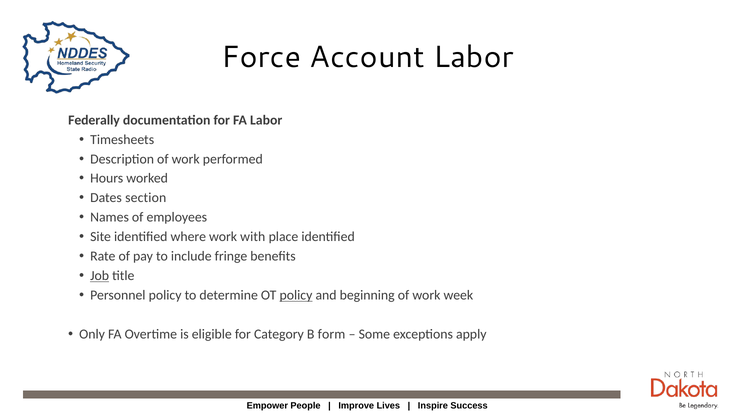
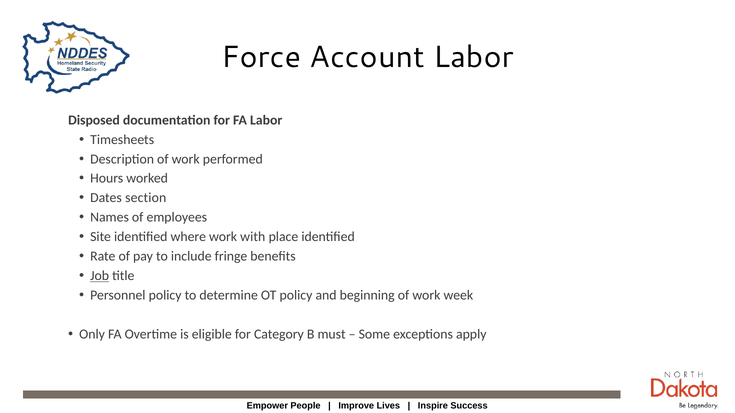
Federally: Federally -> Disposed
policy at (296, 296) underline: present -> none
form: form -> must
